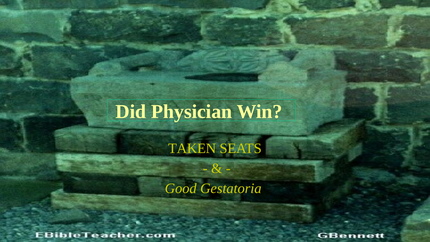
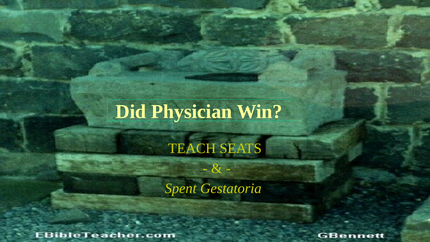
TAKEN: TAKEN -> TEACH
Good: Good -> Spent
